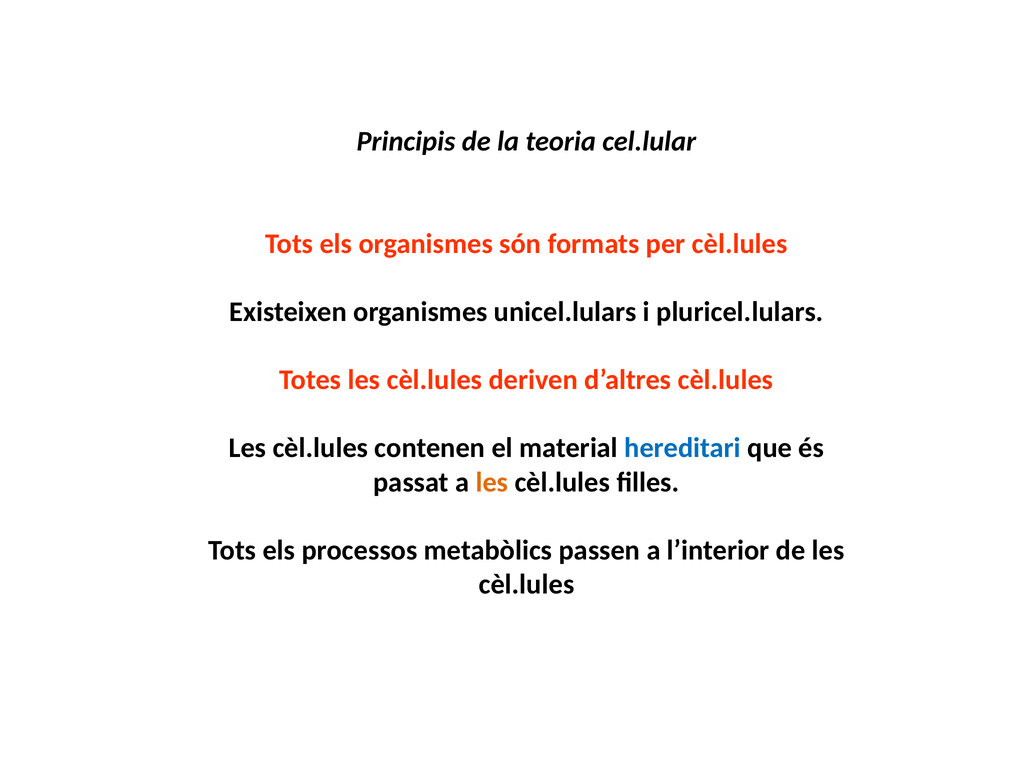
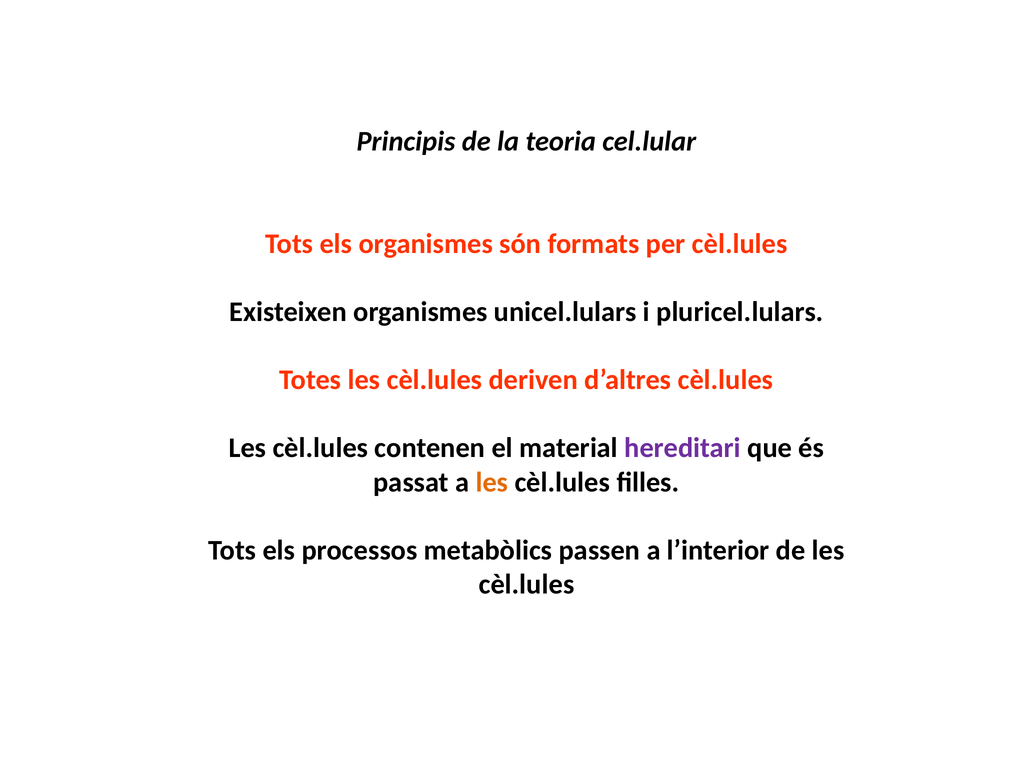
hereditari colour: blue -> purple
